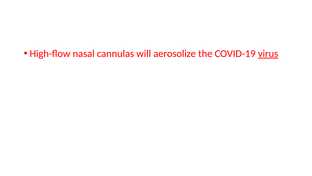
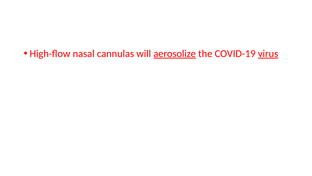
aerosolize underline: none -> present
